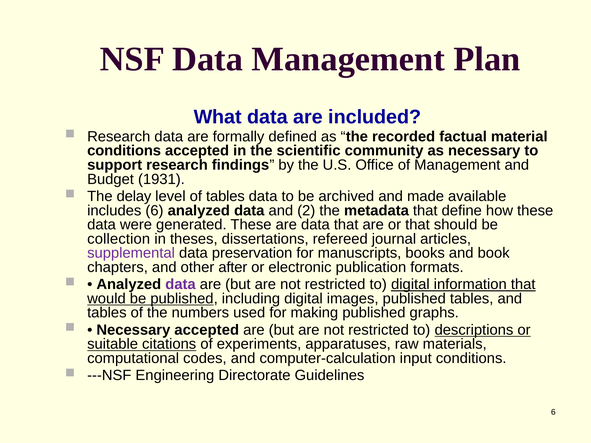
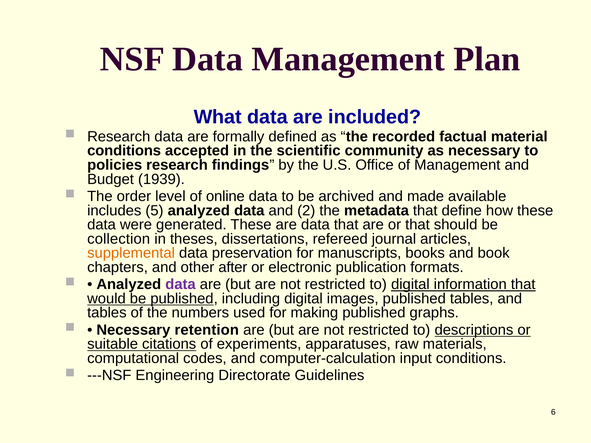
support: support -> policies
1931: 1931 -> 1939
delay: delay -> order
of tables: tables -> online
includes 6: 6 -> 5
supplemental colour: purple -> orange
Necessary accepted: accepted -> retention
